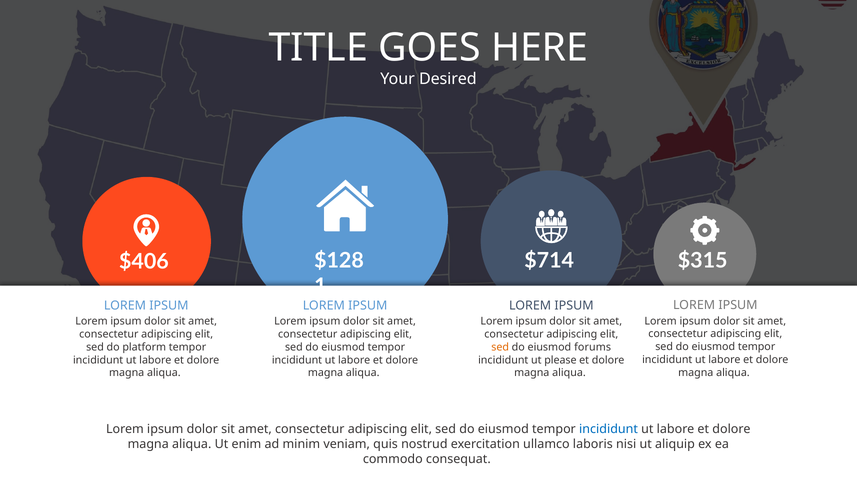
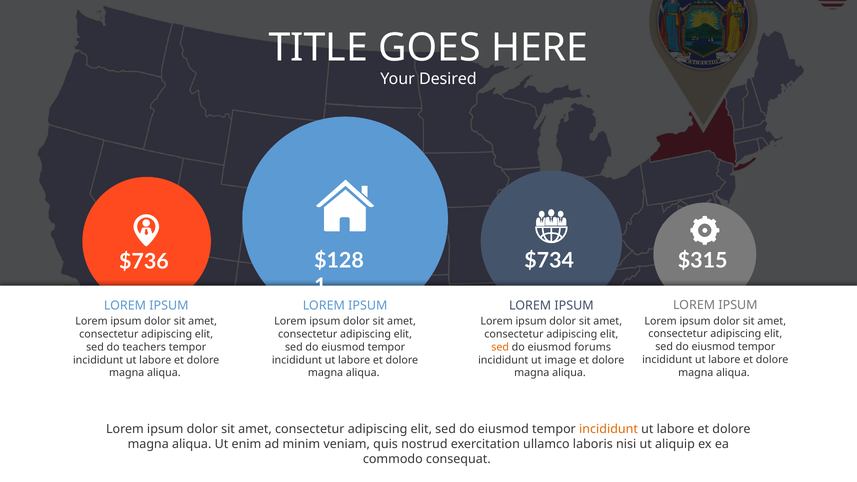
$714: $714 -> $734
$406: $406 -> $736
platform: platform -> teachers
please: please -> image
incididunt at (609, 429) colour: blue -> orange
